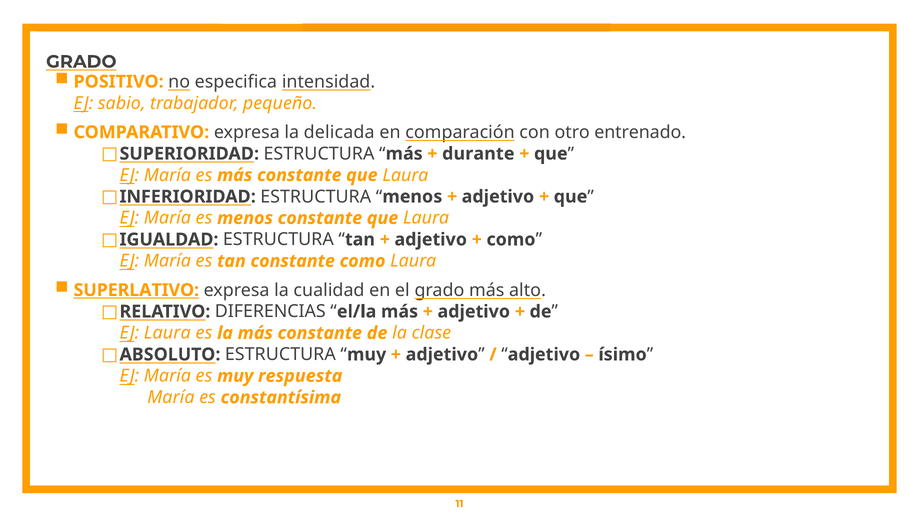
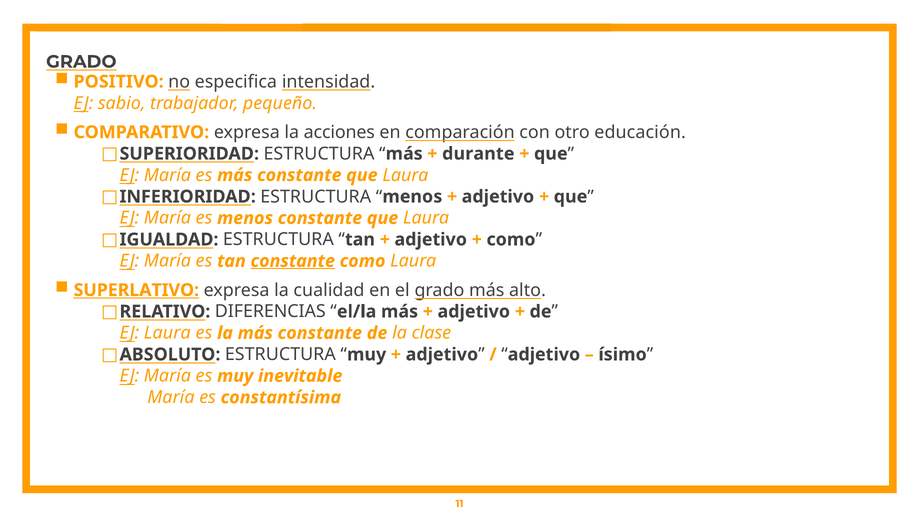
delicada: delicada -> acciones
entrenado: entrenado -> educación
constante at (293, 261) underline: none -> present
respuesta: respuesta -> inevitable
